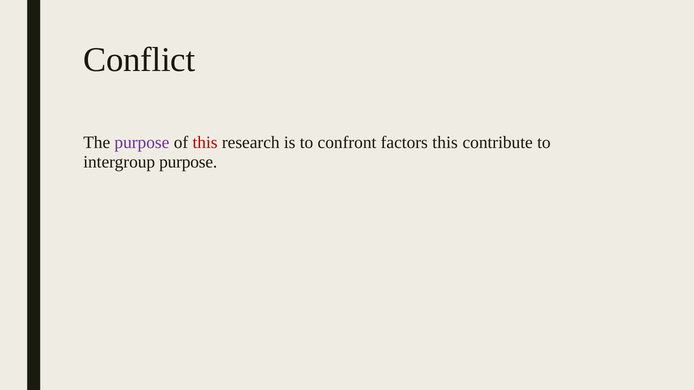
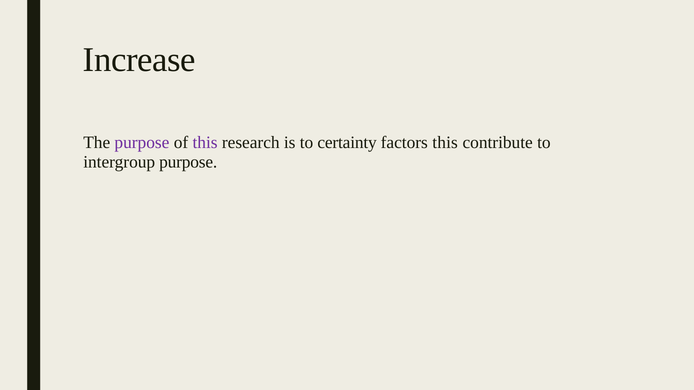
Conflict: Conflict -> Increase
this at (205, 143) colour: red -> purple
confront: confront -> certainty
